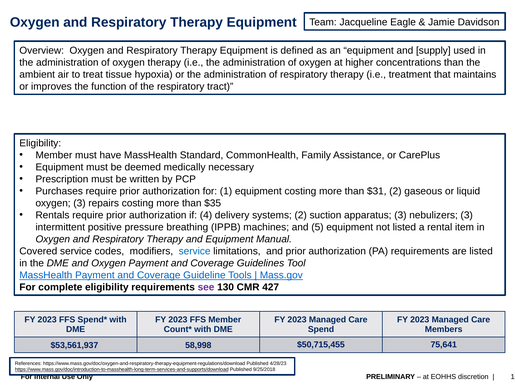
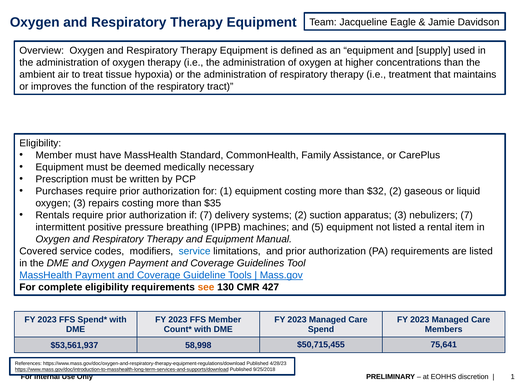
$31: $31 -> $32
if 4: 4 -> 7
nebulizers 3: 3 -> 7
see colour: purple -> orange
